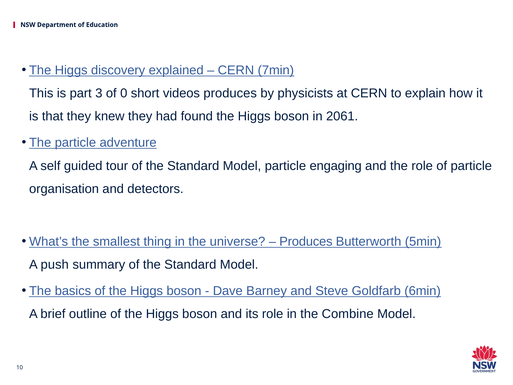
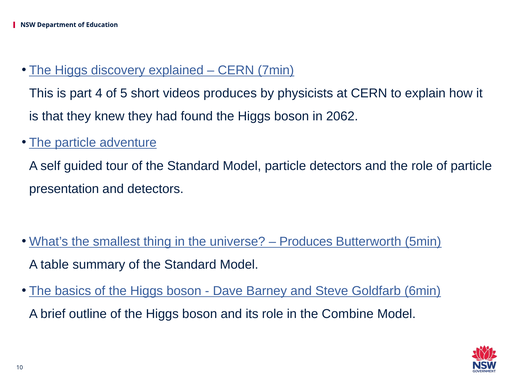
3: 3 -> 4
0: 0 -> 5
2061: 2061 -> 2062
particle engaging: engaging -> detectors
organisation: organisation -> presentation
push: push -> table
